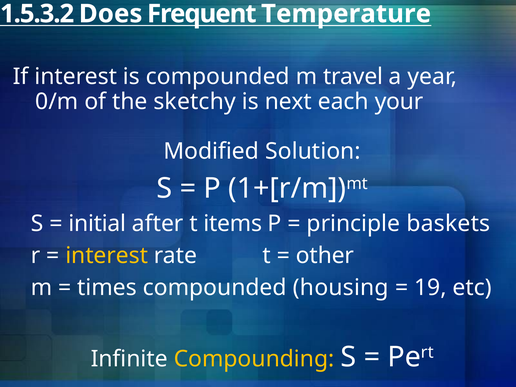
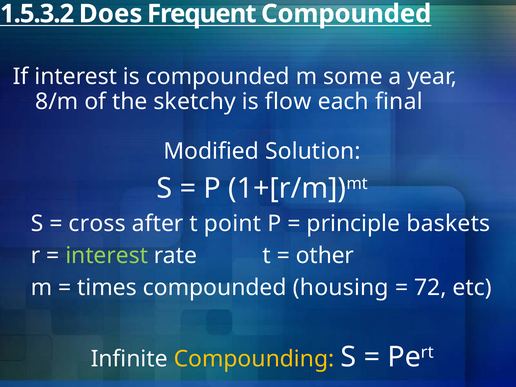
Frequent Temperature: Temperature -> Compounded
travel: travel -> some
0/m: 0/m -> 8/m
next: next -> flow
your: your -> final
initial: initial -> cross
items: items -> point
interest at (107, 256) colour: yellow -> light green
19: 19 -> 72
